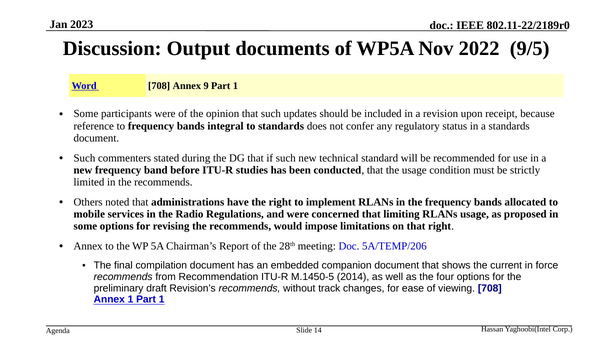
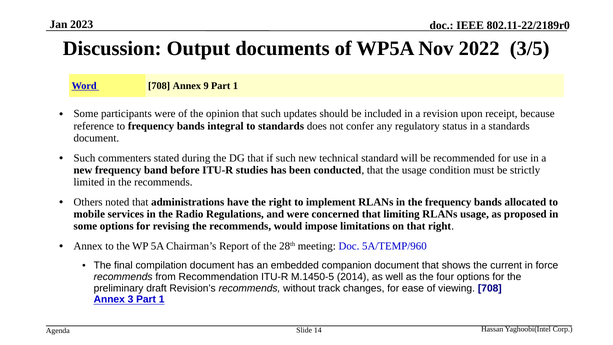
9/5: 9/5 -> 3/5
5A/TEMP/206: 5A/TEMP/206 -> 5A/TEMP/960
Annex 1: 1 -> 3
